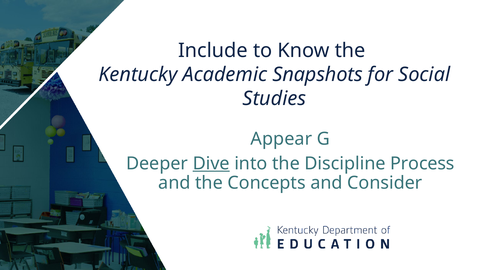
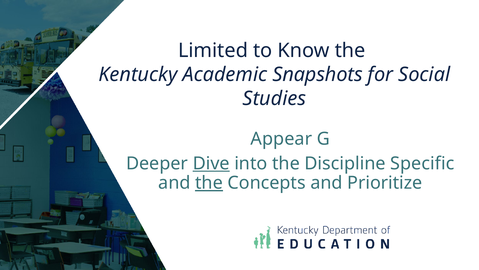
Include: Include -> Limited
Process: Process -> Specific
the at (209, 183) underline: none -> present
Consider: Consider -> Prioritize
